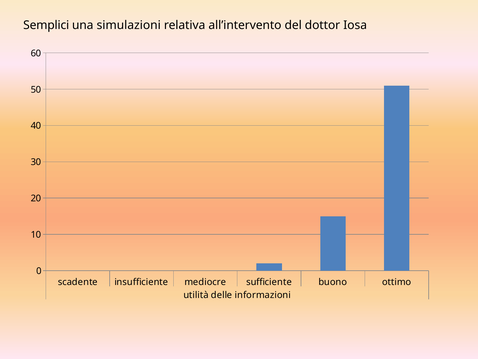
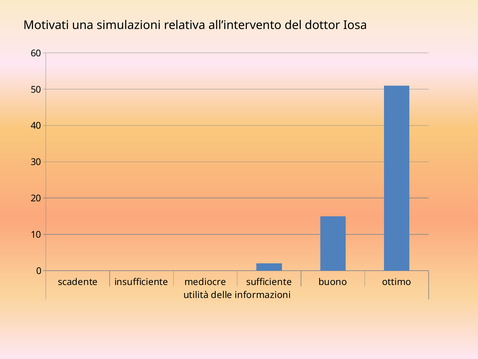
Semplici: Semplici -> Motivati
